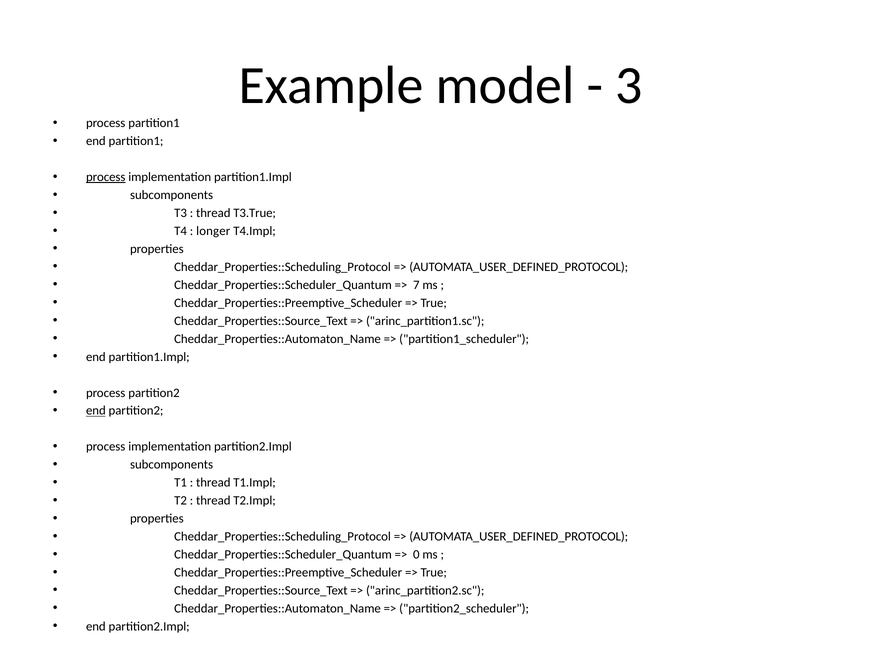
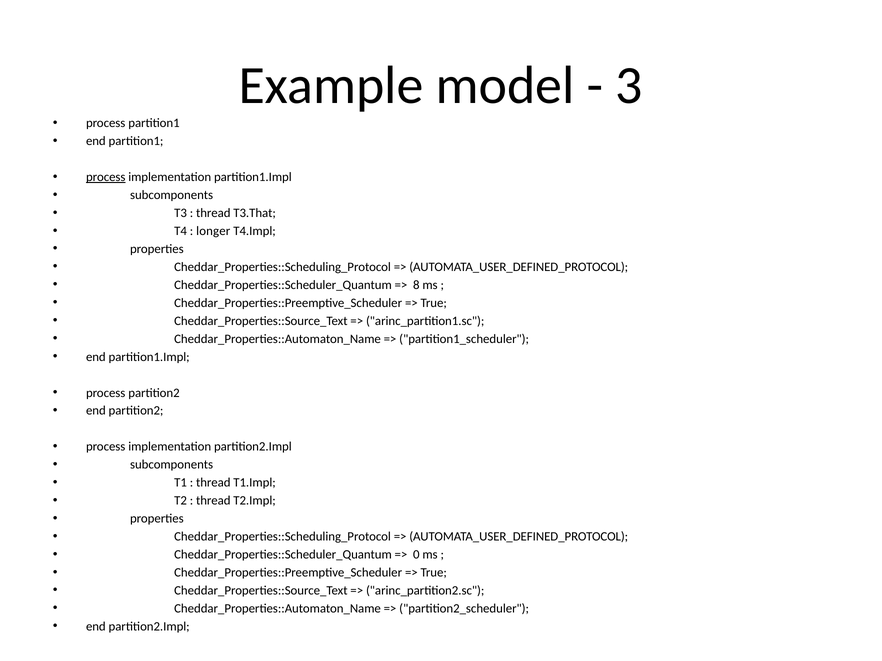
T3.True: T3.True -> T3.That
7: 7 -> 8
end at (96, 411) underline: present -> none
